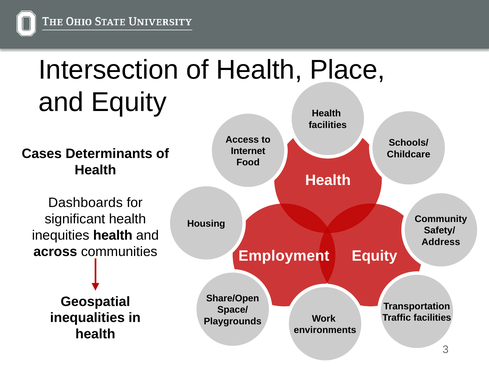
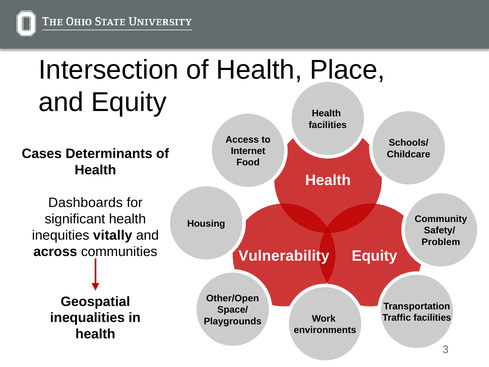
inequities health: health -> vitally
Address: Address -> Problem
Employment: Employment -> Vulnerability
Share/Open: Share/Open -> Other/Open
